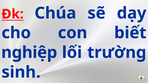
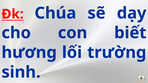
nghiệp: nghiệp -> hương
